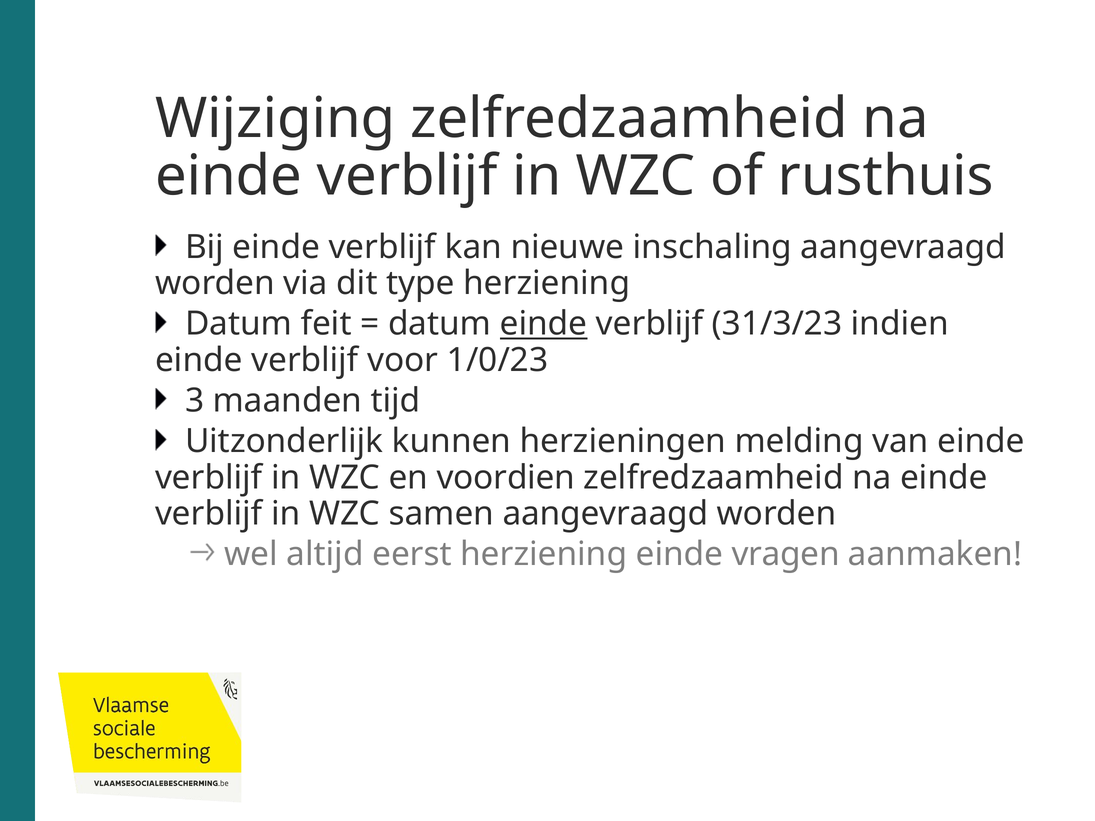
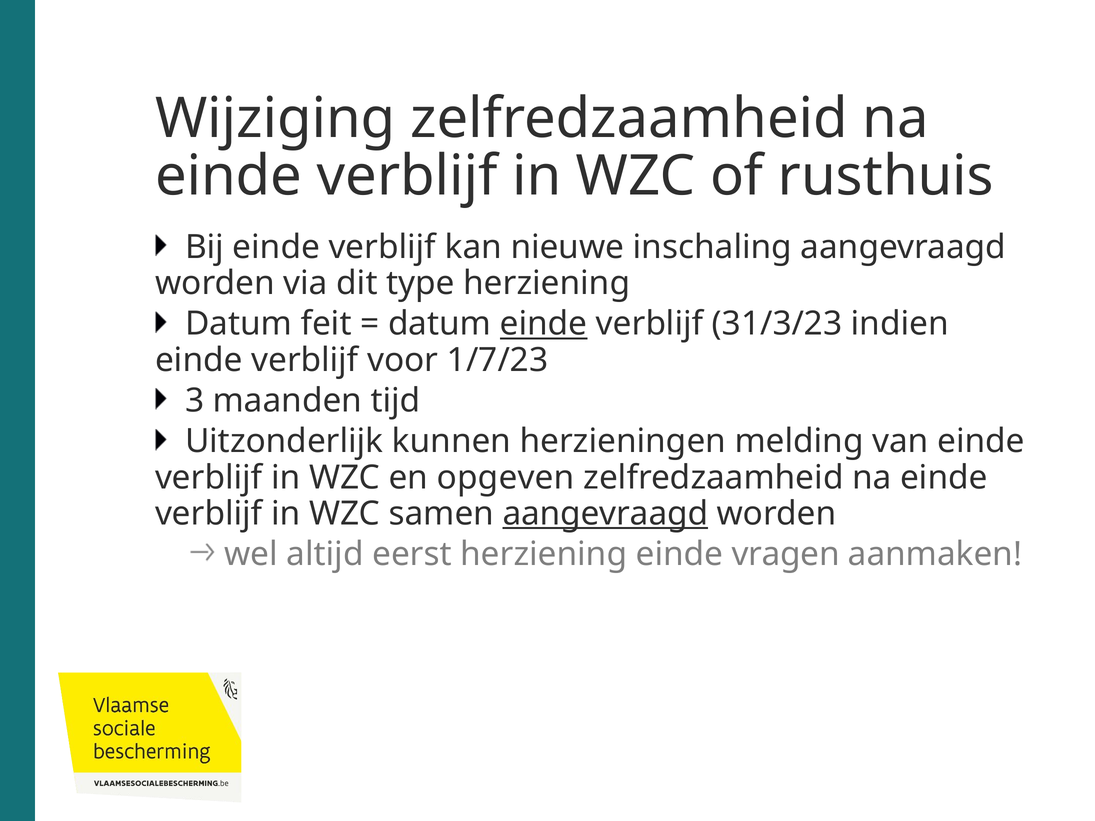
1/0/23: 1/0/23 -> 1/7/23
voordien: voordien -> opgeven
aangevraagd at (605, 514) underline: none -> present
